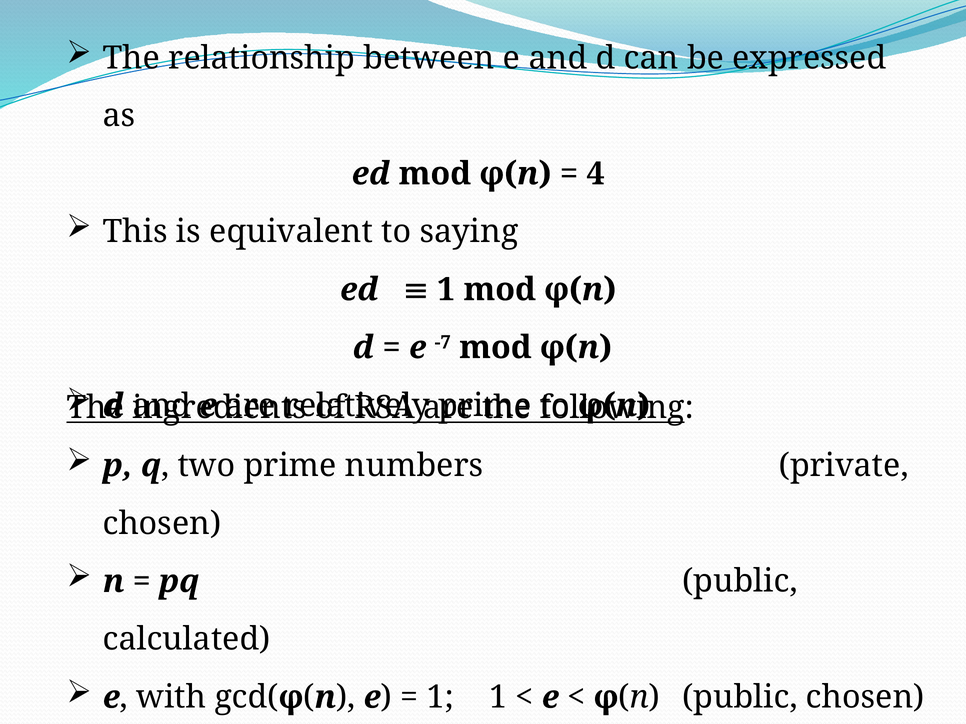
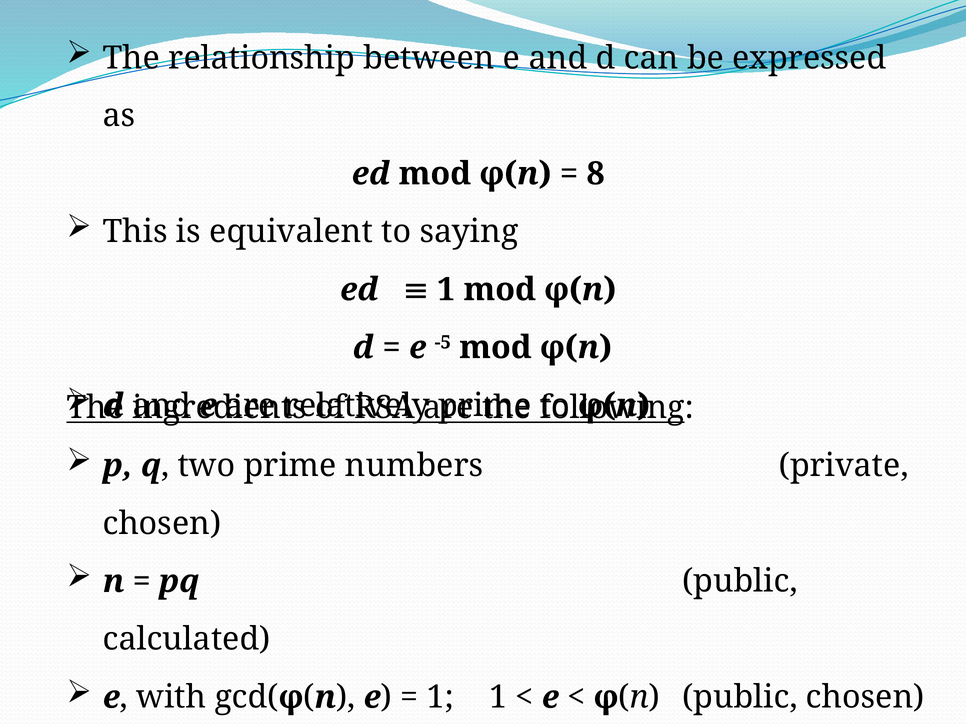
4: 4 -> 8
-7: -7 -> -5
